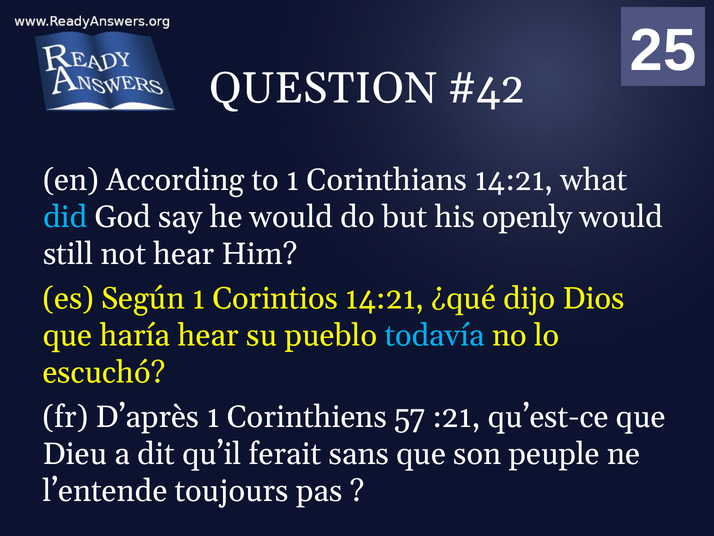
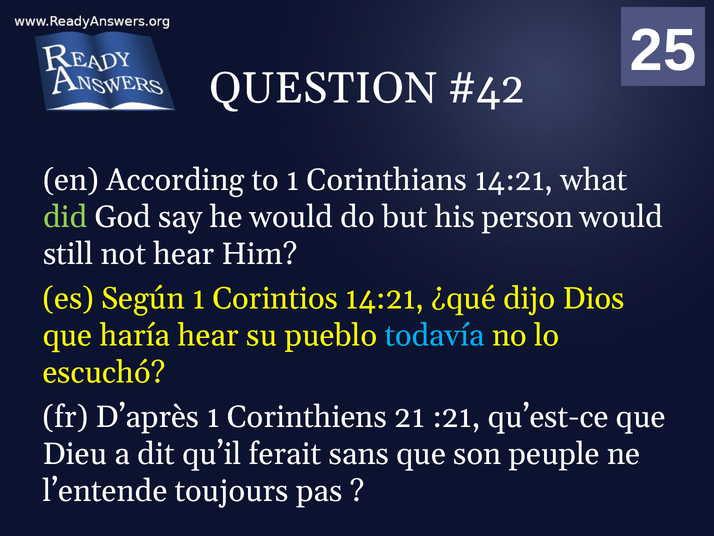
did colour: light blue -> light green
openly: openly -> person
Corinthiens 57: 57 -> 21
